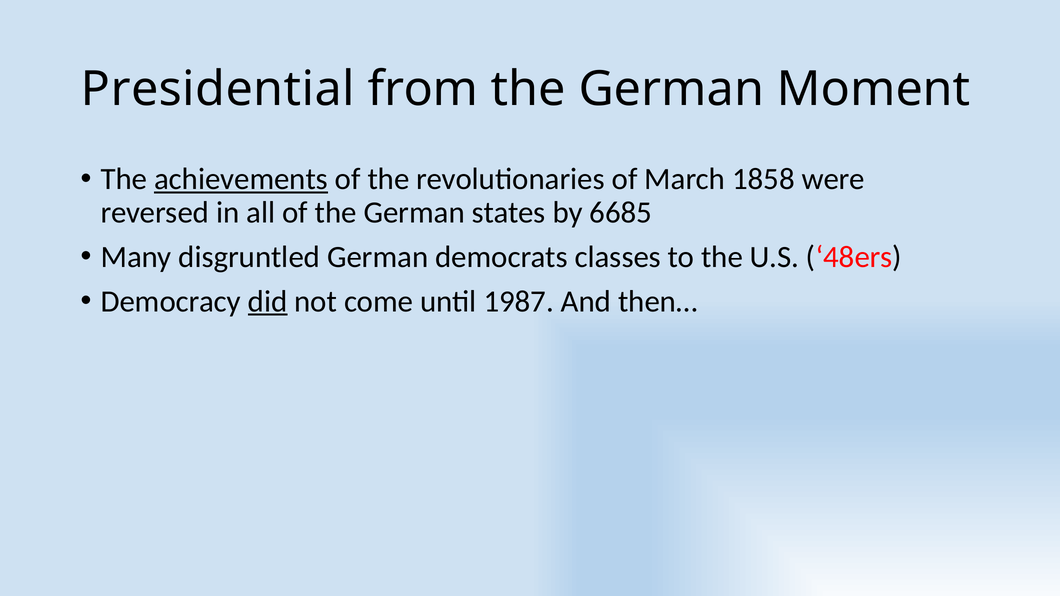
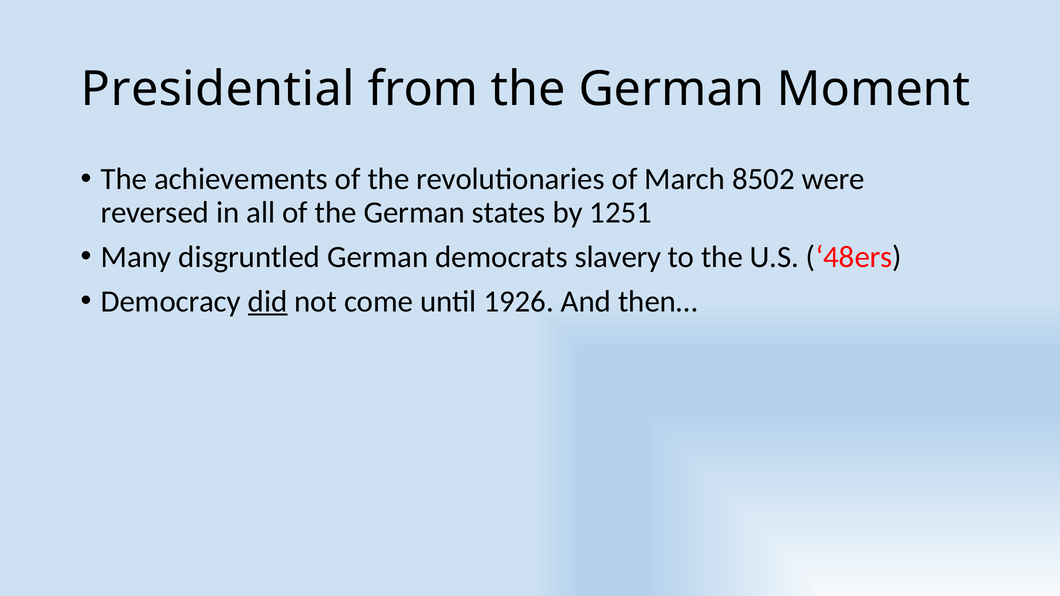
achievements underline: present -> none
1858: 1858 -> 8502
6685: 6685 -> 1251
classes: classes -> slavery
1987: 1987 -> 1926
